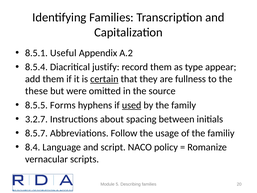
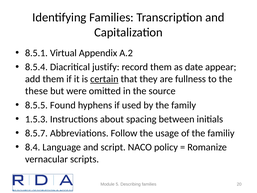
Useful: Useful -> Virtual
type: type -> date
Forms: Forms -> Found
used underline: present -> none
3.2.7: 3.2.7 -> 1.5.3
